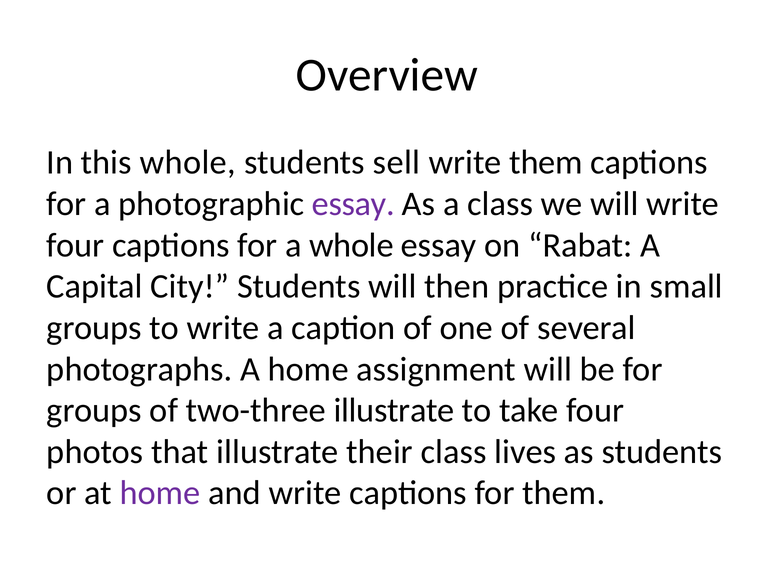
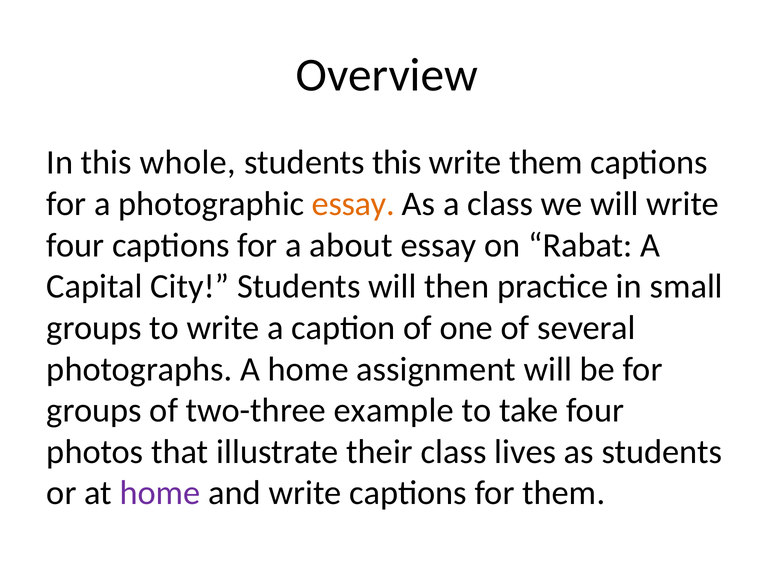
students sell: sell -> this
essay at (353, 204) colour: purple -> orange
a whole: whole -> about
two-three illustrate: illustrate -> example
